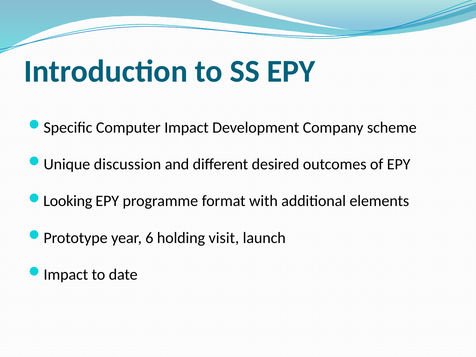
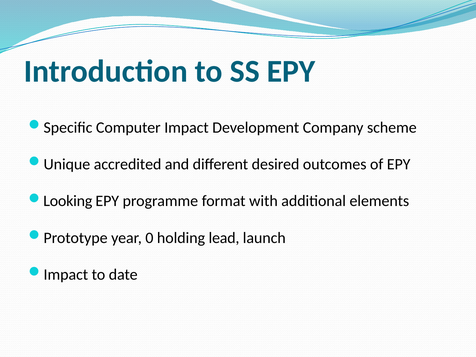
discussion: discussion -> accredited
6: 6 -> 0
visit: visit -> lead
